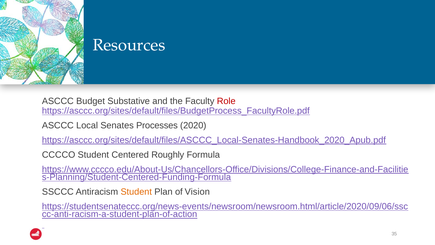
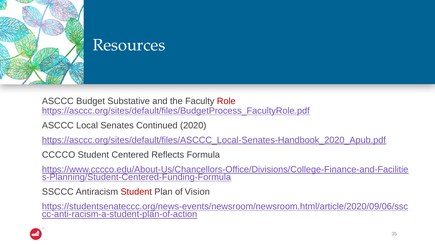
Processes: Processes -> Continued
Roughly: Roughly -> Reflects
Student at (136, 192) colour: orange -> red
